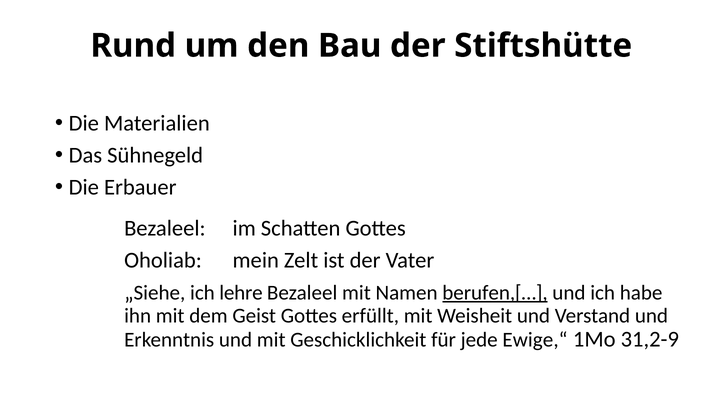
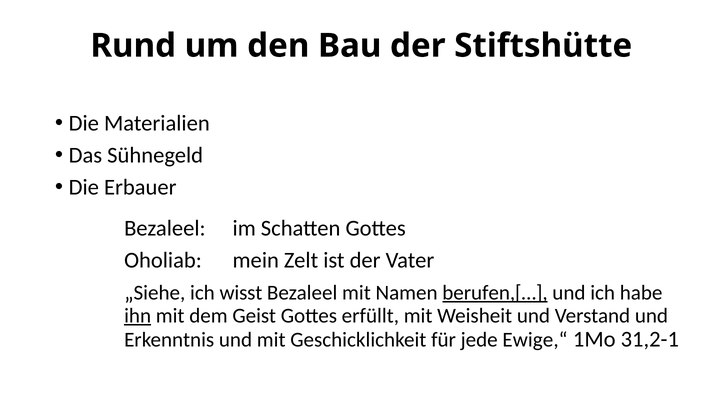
lehre: lehre -> wisst
ihn underline: none -> present
31,2-9: 31,2-9 -> 31,2-1
